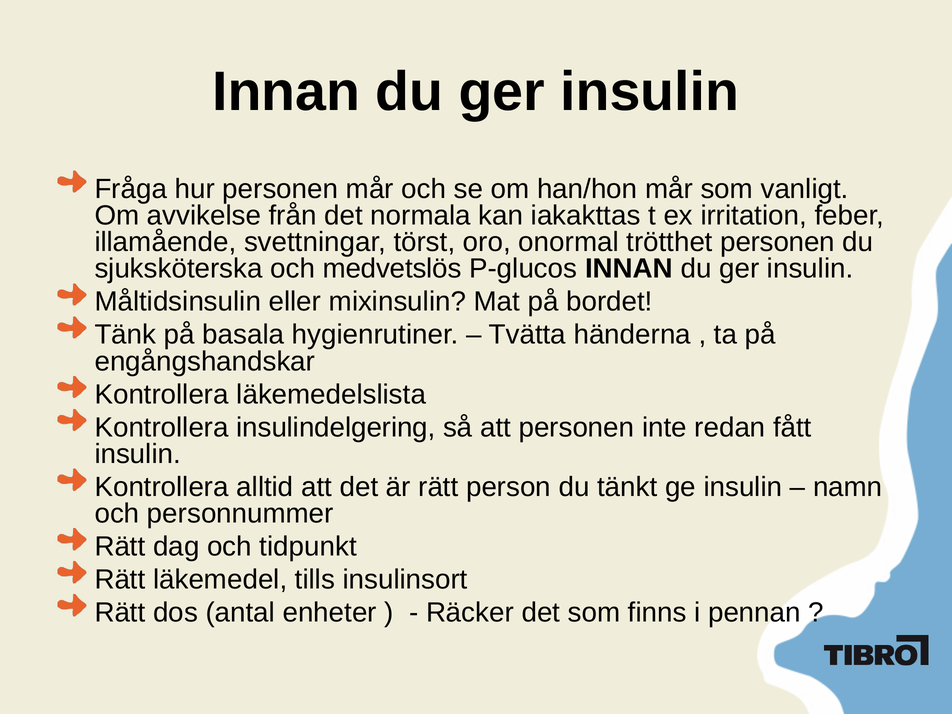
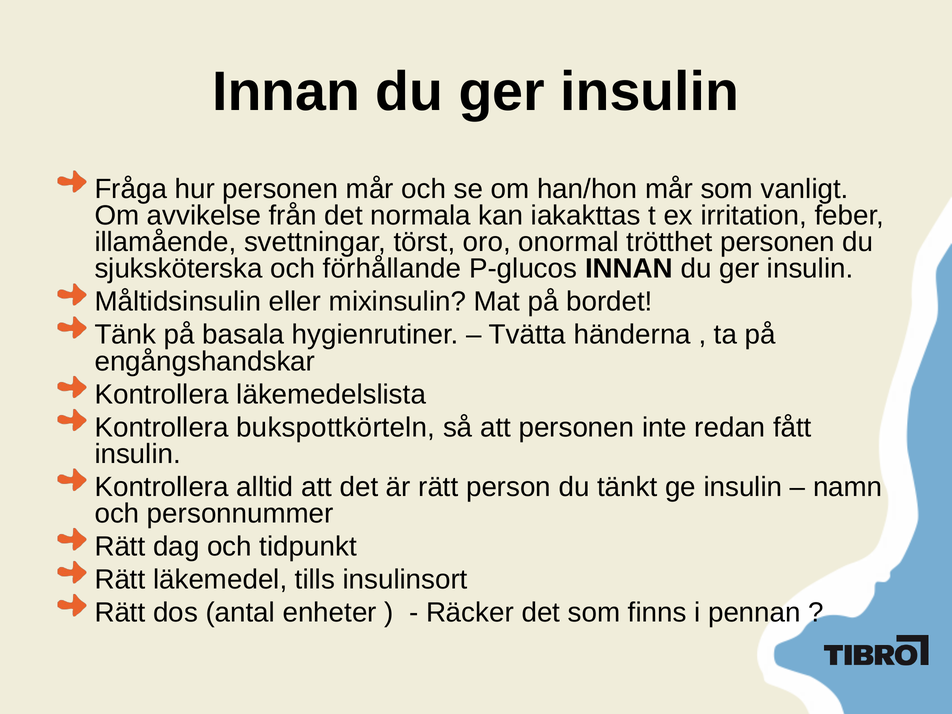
medvetslös: medvetslös -> förhållande
insulindelgering: insulindelgering -> bukspottkörteln
